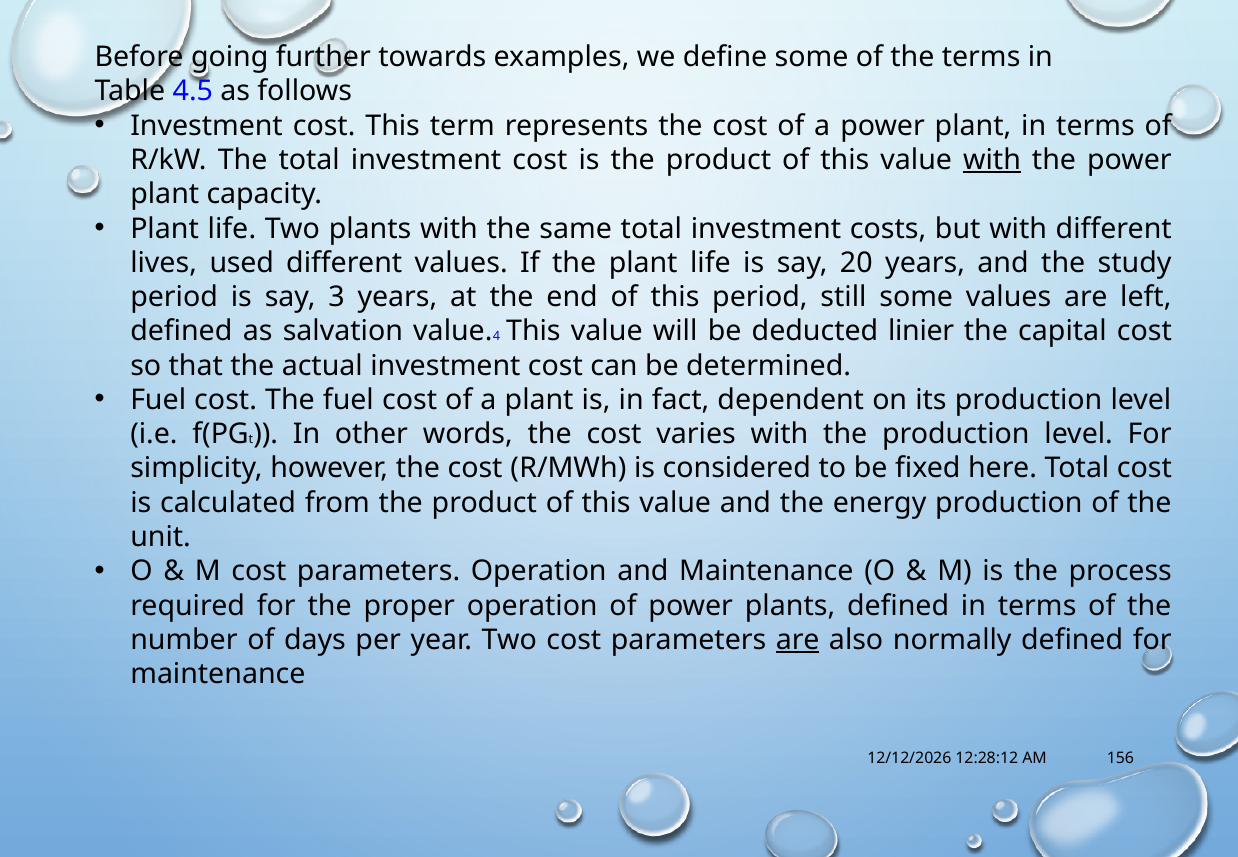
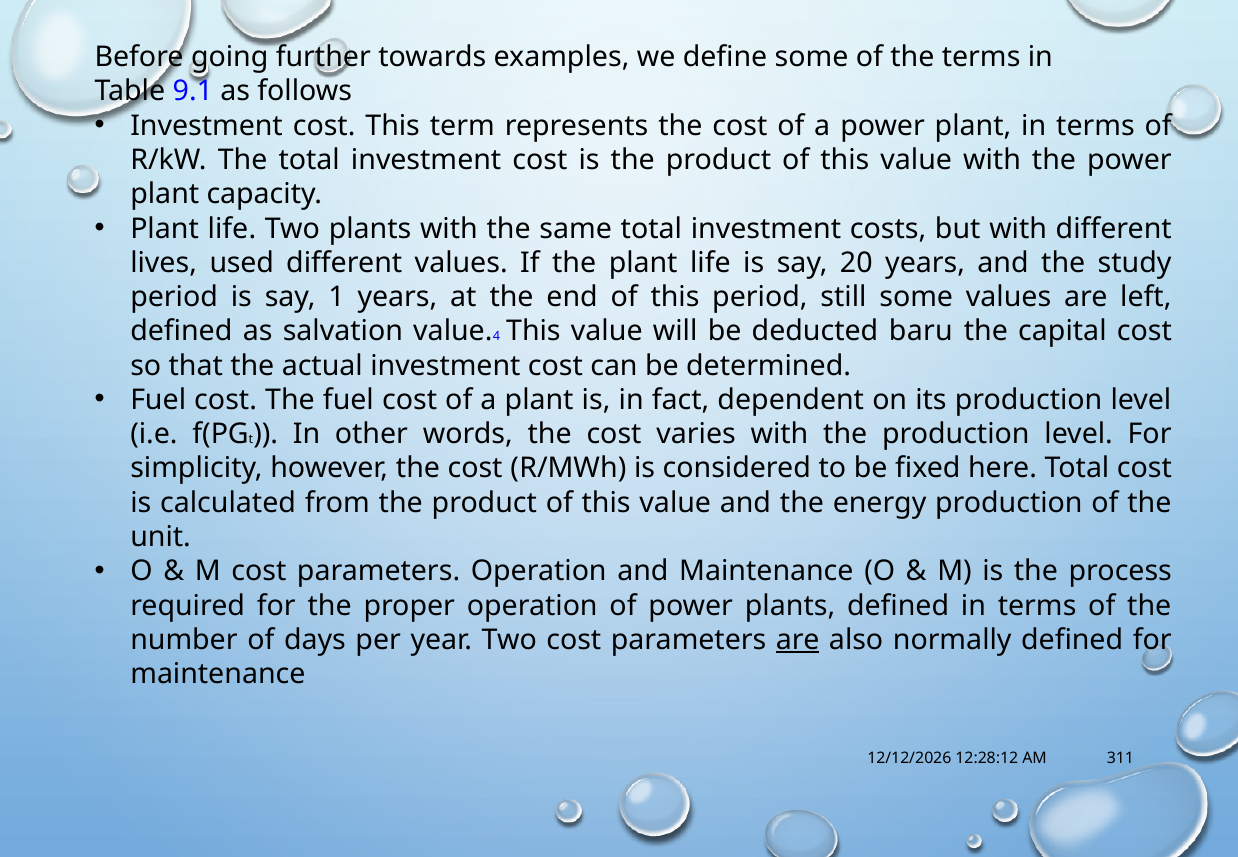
4.5: 4.5 -> 9.1
with at (992, 160) underline: present -> none
3: 3 -> 1
linier: linier -> baru
156: 156 -> 311
